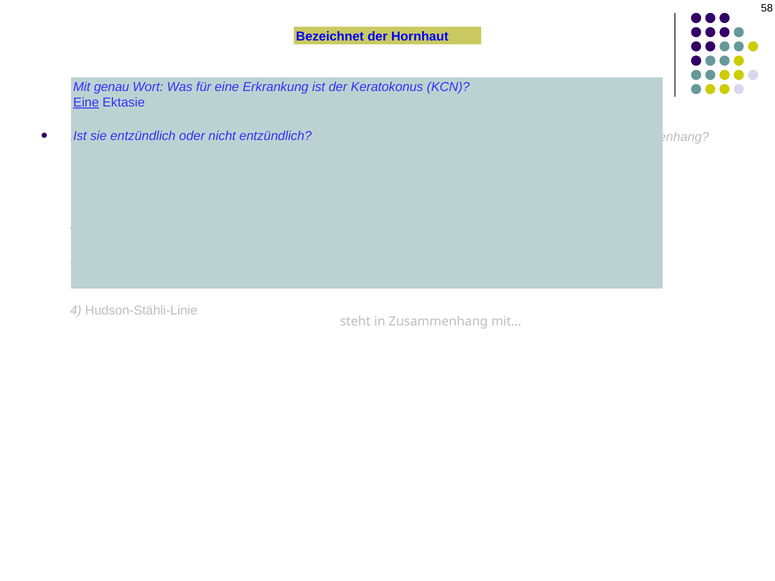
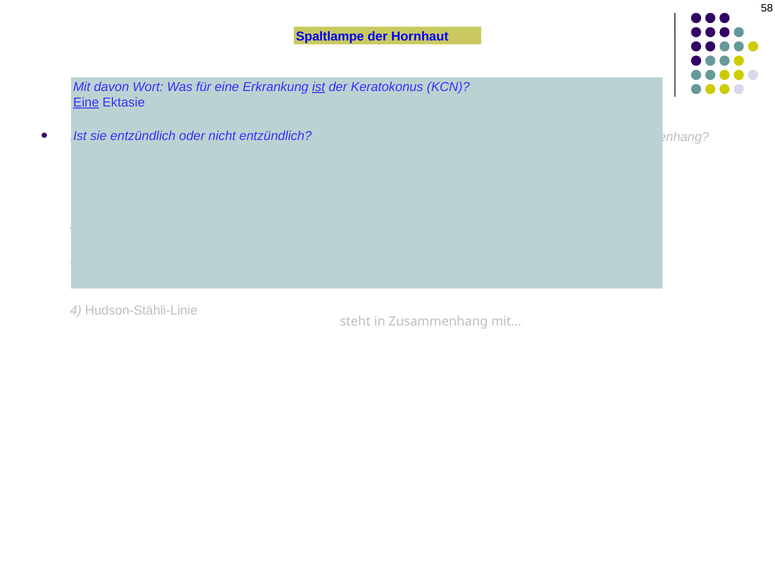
Bezeichnet: Bezeichnet -> Spaltlampe
genau: genau -> davon
ist at (319, 87) underline: none -> present
